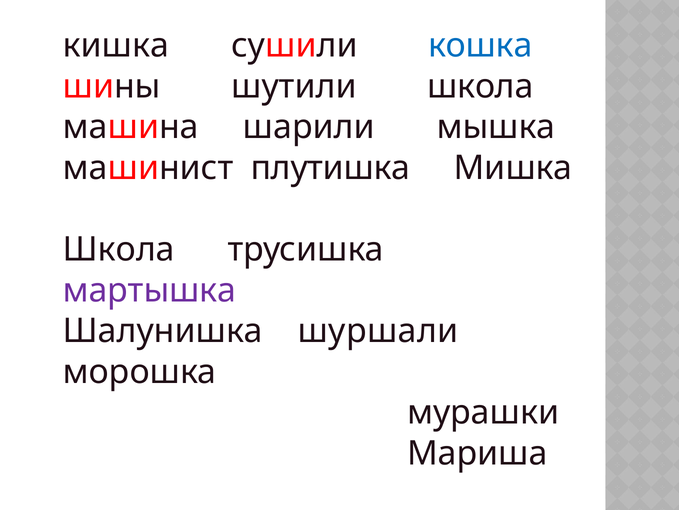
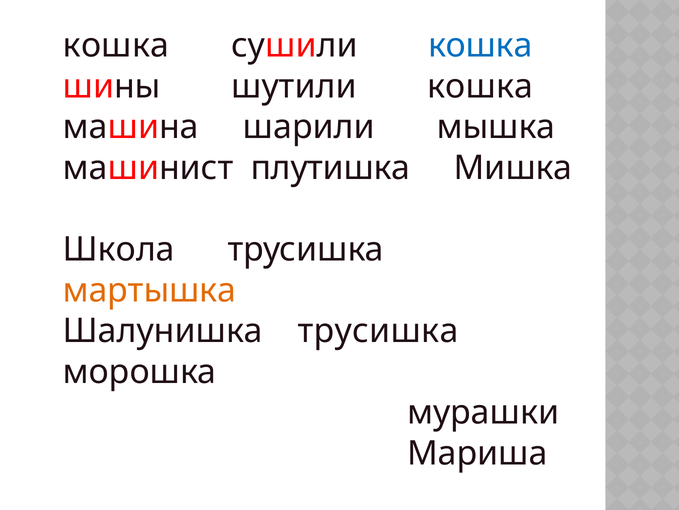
кишка at (116, 45): кишка -> кошка
шутили школа: школа -> кошка
мартышка colour: purple -> orange
Шалунишка шуршали: шуршали -> трусишка
